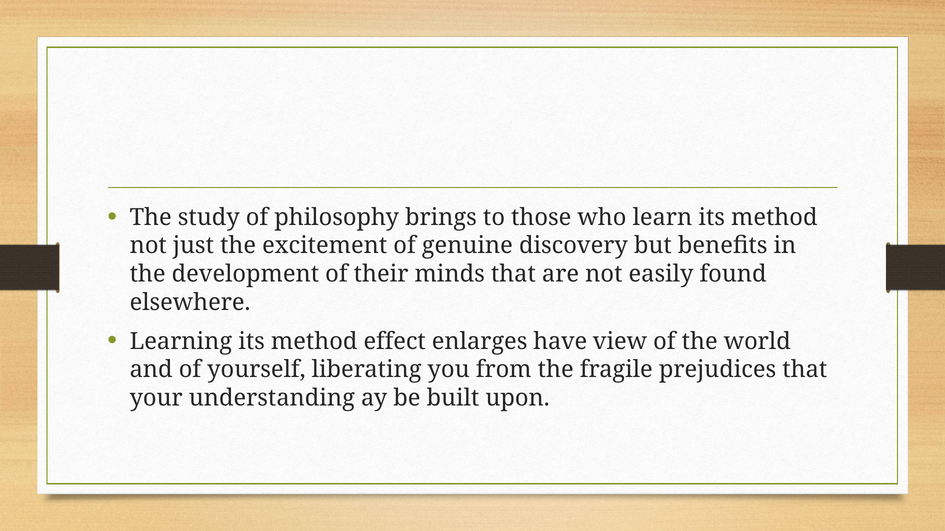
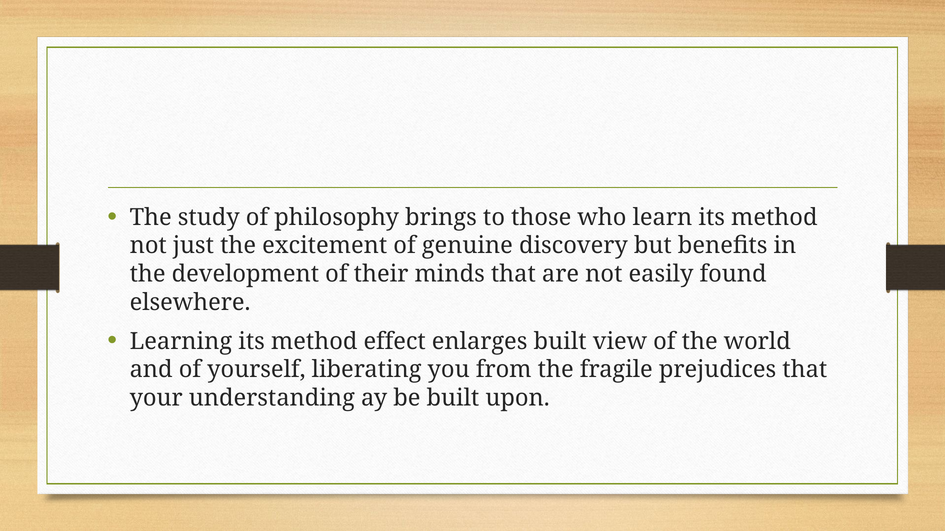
enlarges have: have -> built
